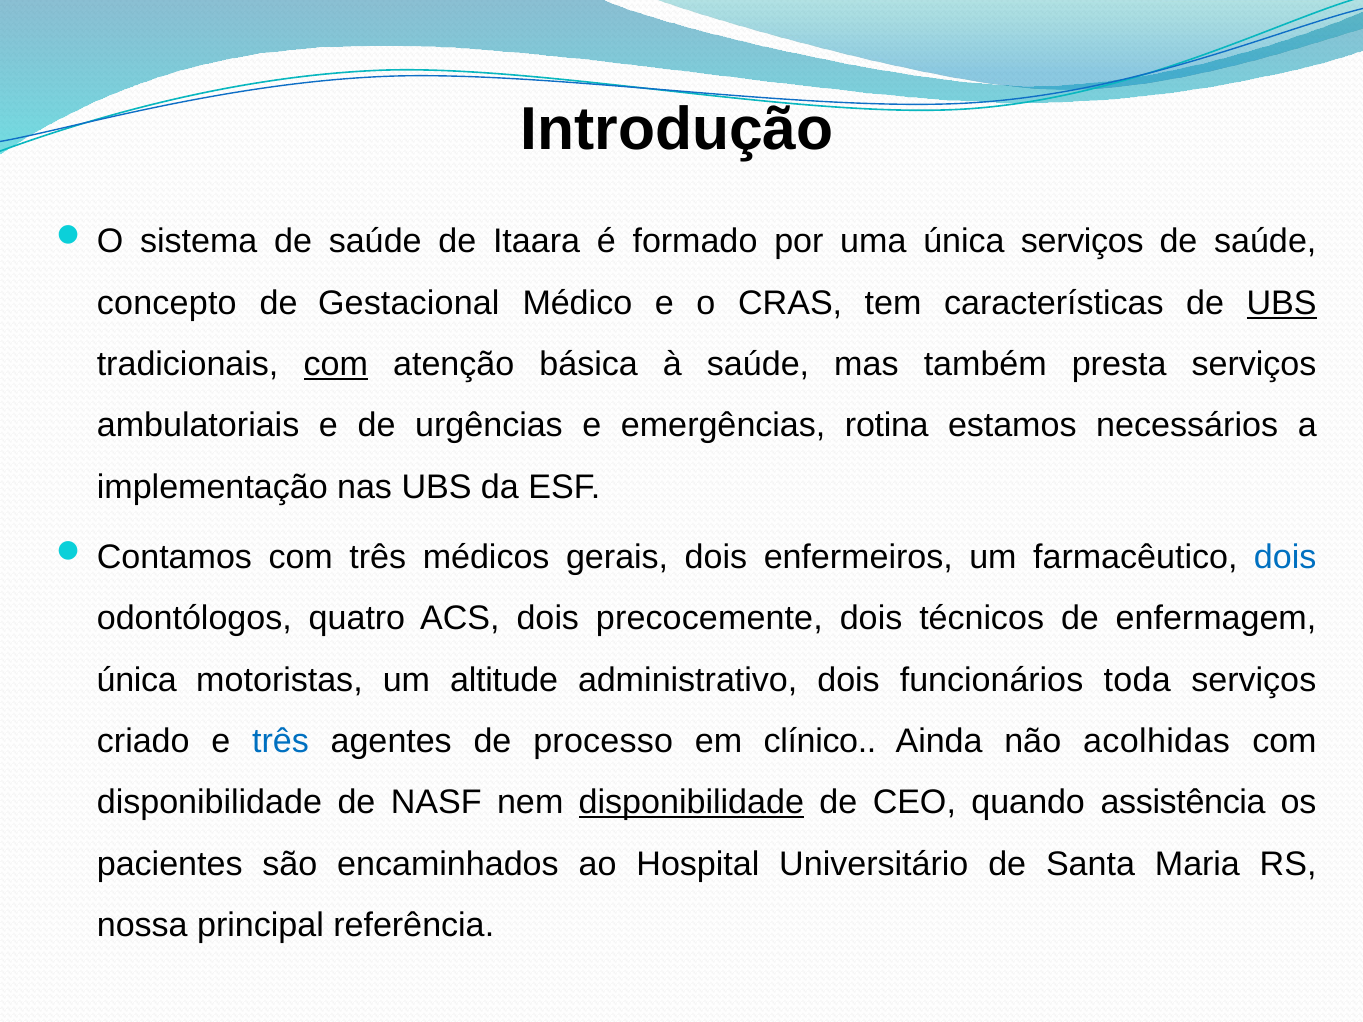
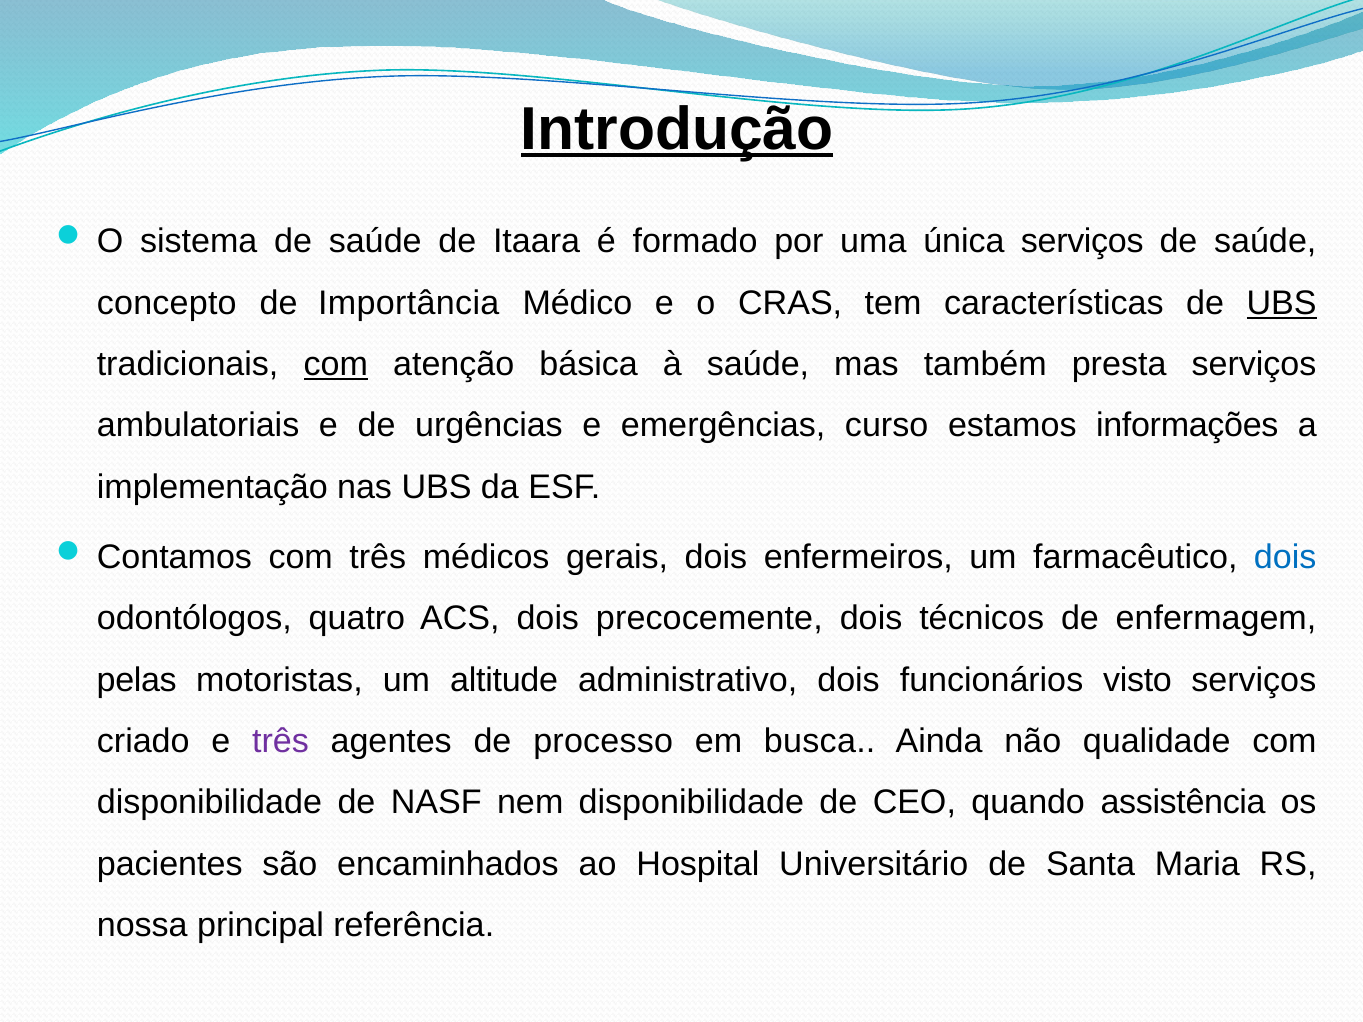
Introdução underline: none -> present
Gestacional: Gestacional -> Importância
rotina: rotina -> curso
necessários: necessários -> informações
única at (137, 680): única -> pelas
toda: toda -> visto
três at (281, 741) colour: blue -> purple
clínico: clínico -> busca
acolhidas: acolhidas -> qualidade
disponibilidade at (691, 803) underline: present -> none
